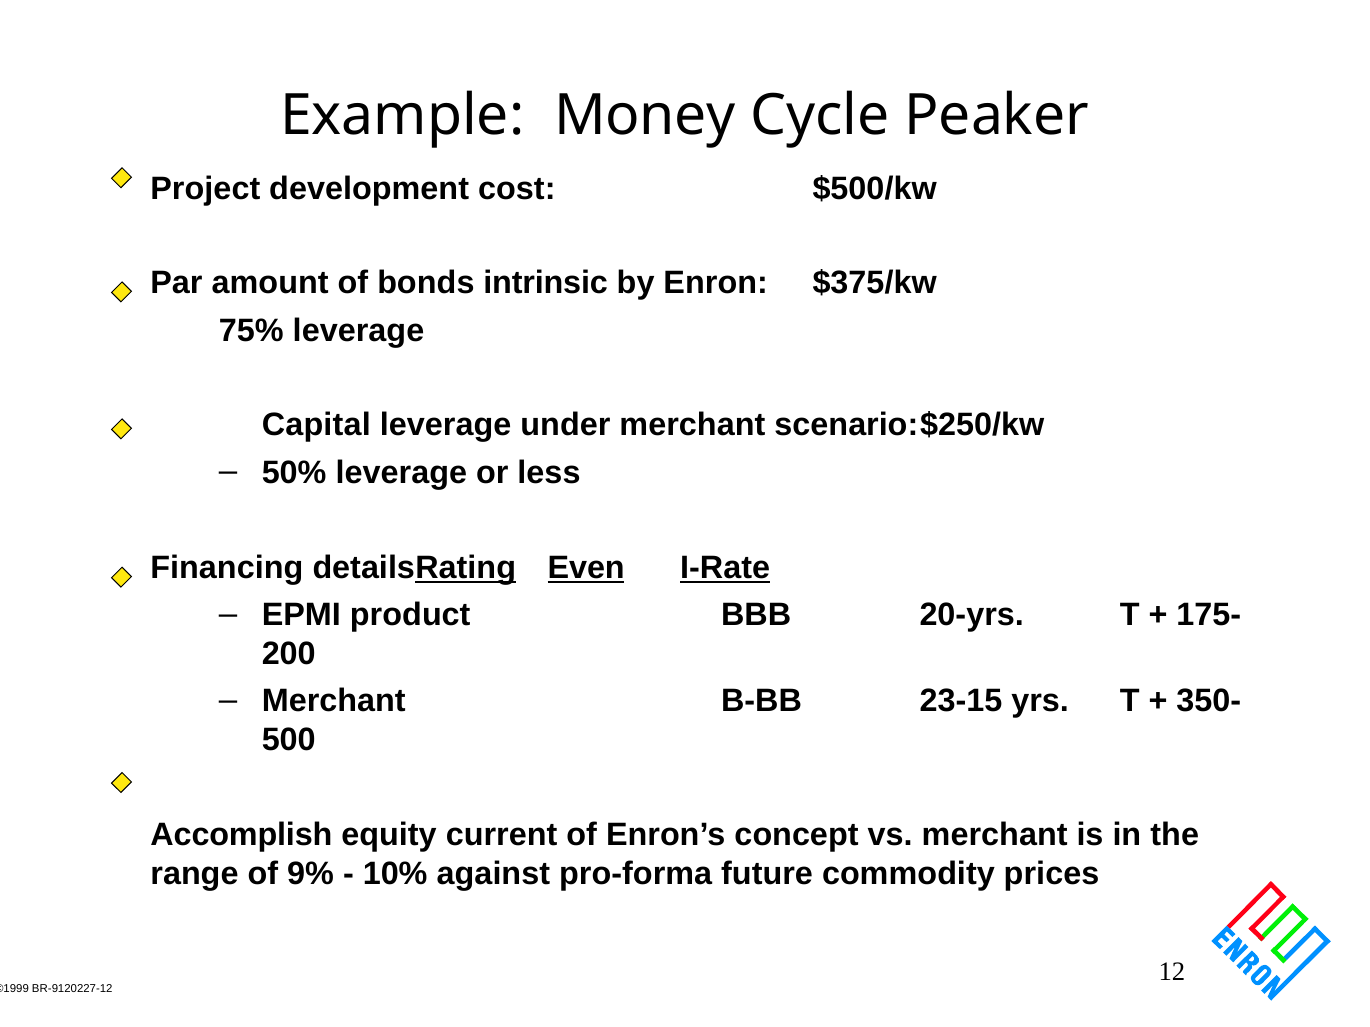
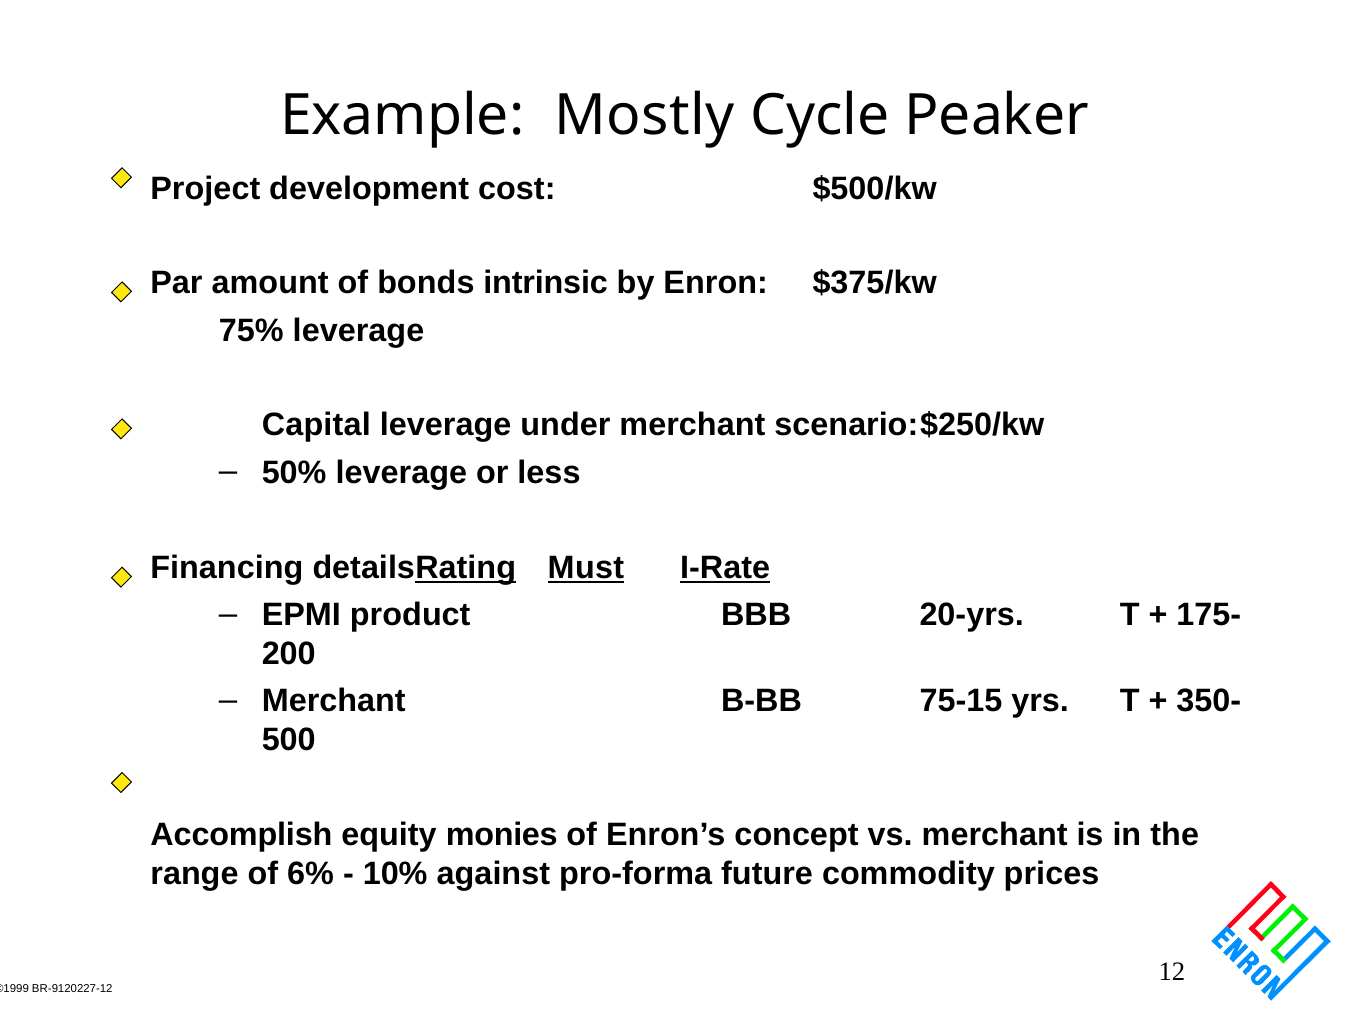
Money: Money -> Mostly
Even: Even -> Must
23-15: 23-15 -> 75-15
current: current -> monies
9%: 9% -> 6%
